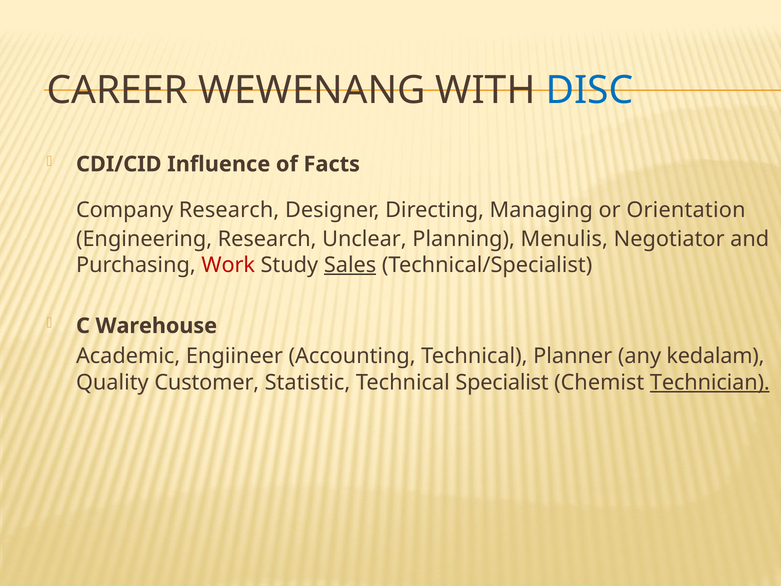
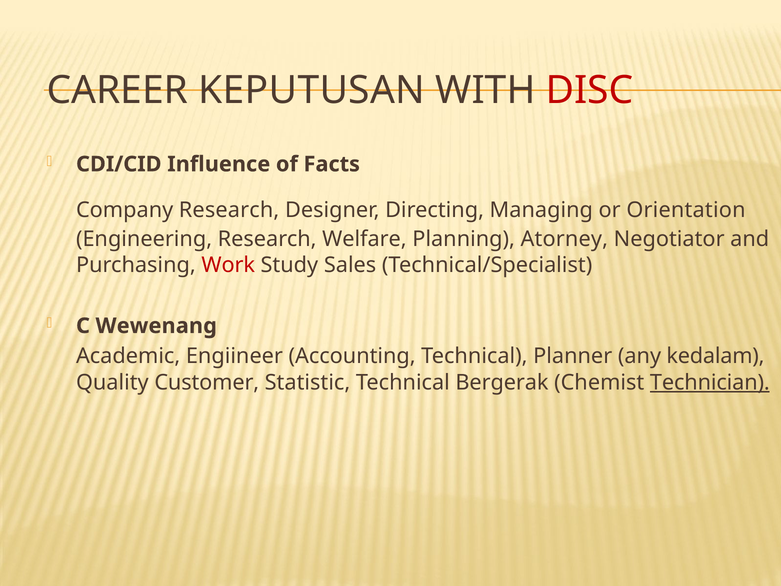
WEWENANG: WEWENANG -> KEPUTUSAN
DISC colour: blue -> red
Unclear: Unclear -> Welfare
Menulis: Menulis -> Atorney
Sales underline: present -> none
Warehouse: Warehouse -> Wewenang
Specialist: Specialist -> Bergerak
